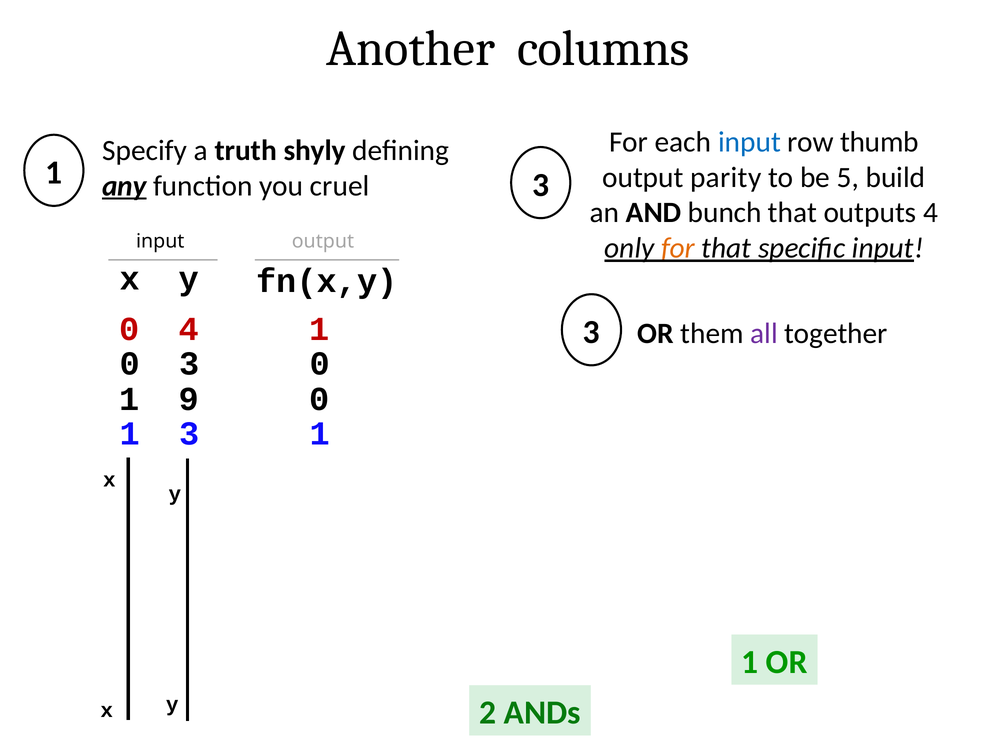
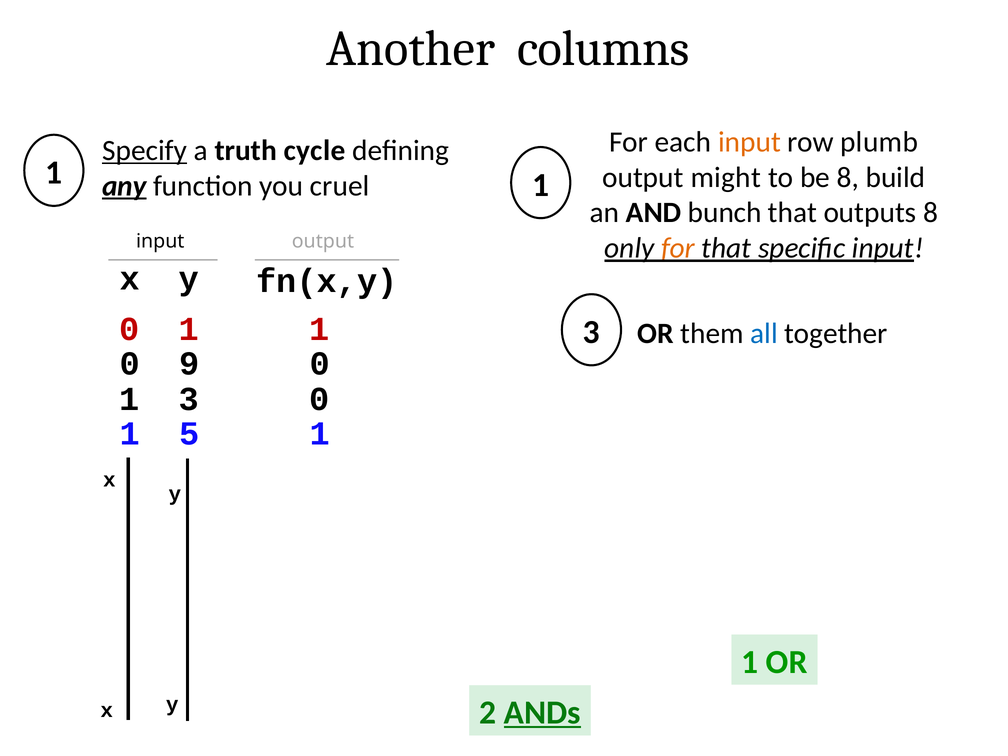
input at (749, 142) colour: blue -> orange
thumb: thumb -> plumb
Specify underline: none -> present
shyly: shyly -> cycle
3 at (541, 185): 3 -> 1
parity: parity -> might
be 5: 5 -> 8
outputs 4: 4 -> 8
4 at (189, 329): 4 -> 1
all colour: purple -> blue
0 3: 3 -> 9
1 9: 9 -> 3
3 at (189, 434): 3 -> 5
ANDs underline: none -> present
